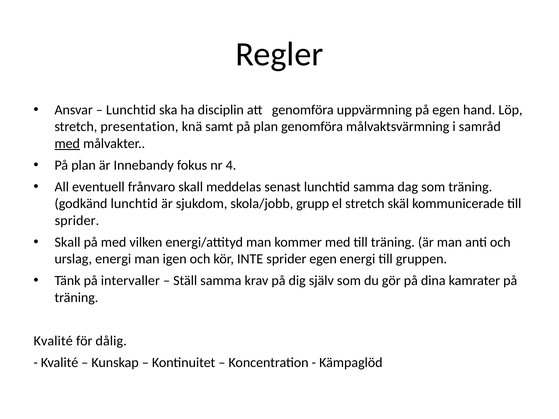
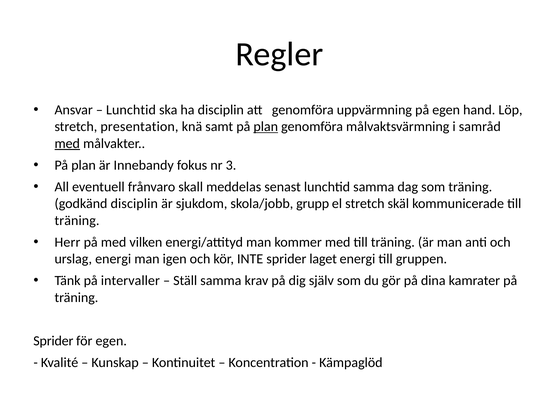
plan at (266, 127) underline: none -> present
4: 4 -> 3
godkänd lunchtid: lunchtid -> disciplin
sprider at (77, 221): sprider -> träning
Skall at (68, 242): Skall -> Herr
sprider egen: egen -> laget
Kvalité at (53, 341): Kvalité -> Sprider
för dålig: dålig -> egen
